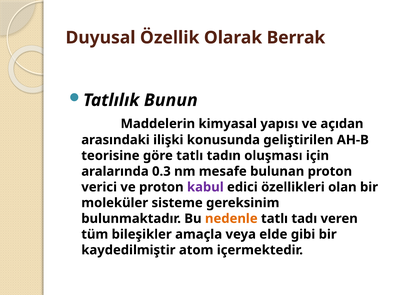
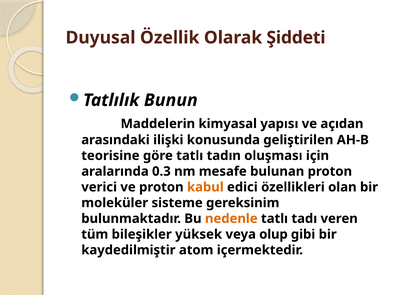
Berrak: Berrak -> Şiddeti
kabul colour: purple -> orange
amaçla: amaçla -> yüksek
elde: elde -> olup
